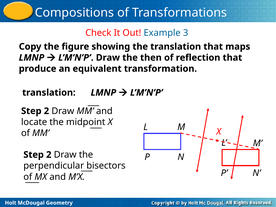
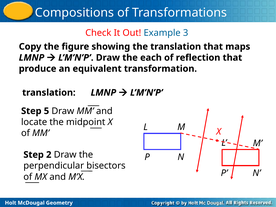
then: then -> each
2 at (46, 111): 2 -> 5
